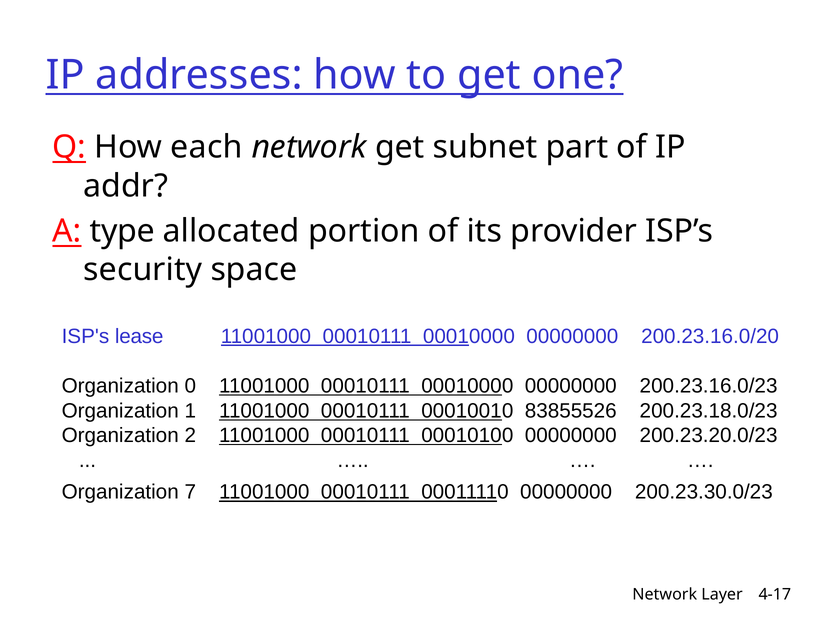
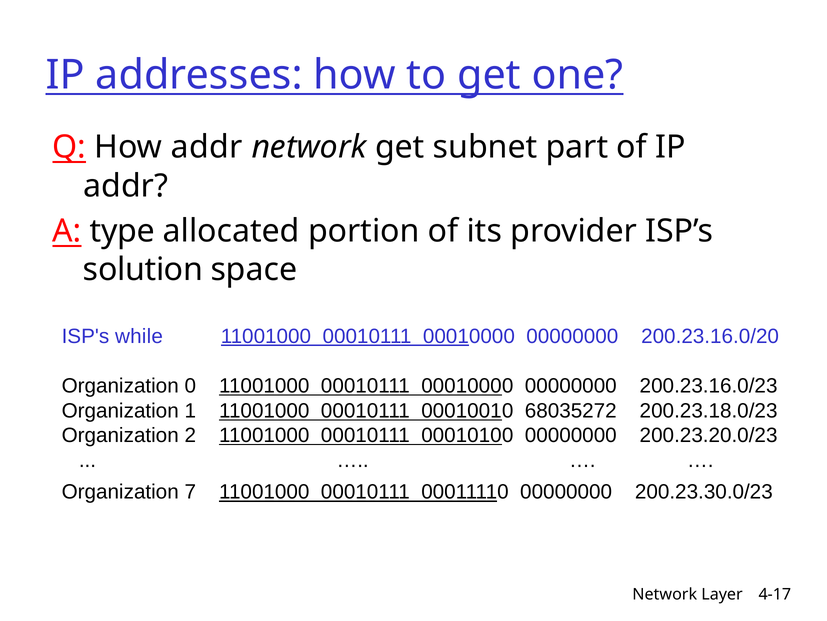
How each: each -> addr
security: security -> solution
lease: lease -> while
83855526: 83855526 -> 68035272
